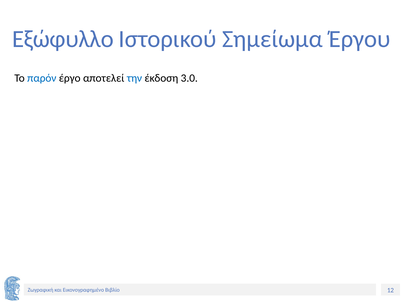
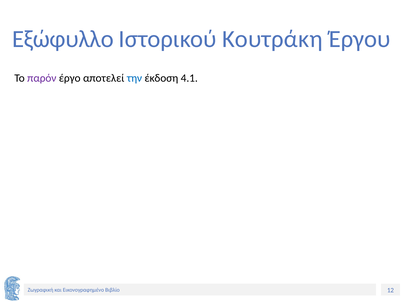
Σημείωμα: Σημείωμα -> Κουτράκη
παρόν colour: blue -> purple
3.0: 3.0 -> 4.1
